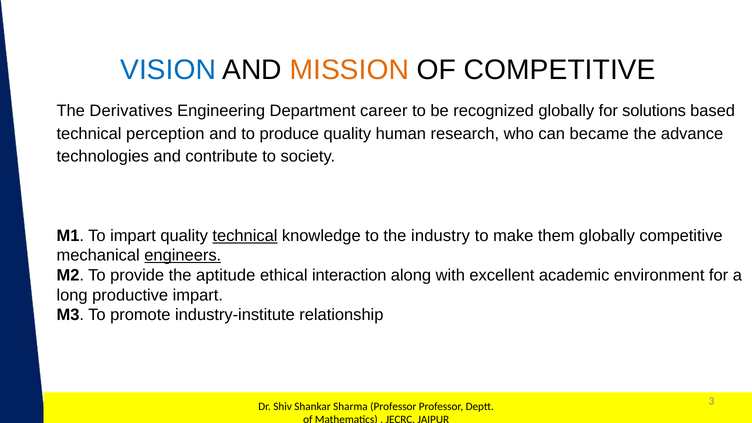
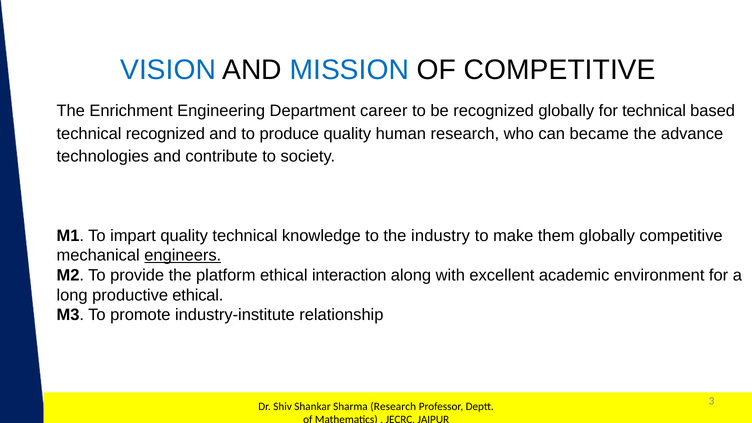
MISSION colour: orange -> blue
Derivatives: Derivatives -> Enrichment
for solutions: solutions -> technical
technical perception: perception -> recognized
technical at (245, 236) underline: present -> none
aptitude: aptitude -> platform
productive impart: impart -> ethical
Sharma Professor: Professor -> Research
